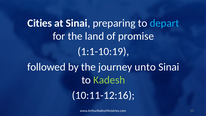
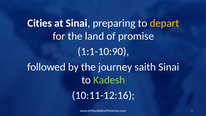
depart colour: light blue -> yellow
1:1-10:19: 1:1-10:19 -> 1:1-10:90
unto: unto -> saith
